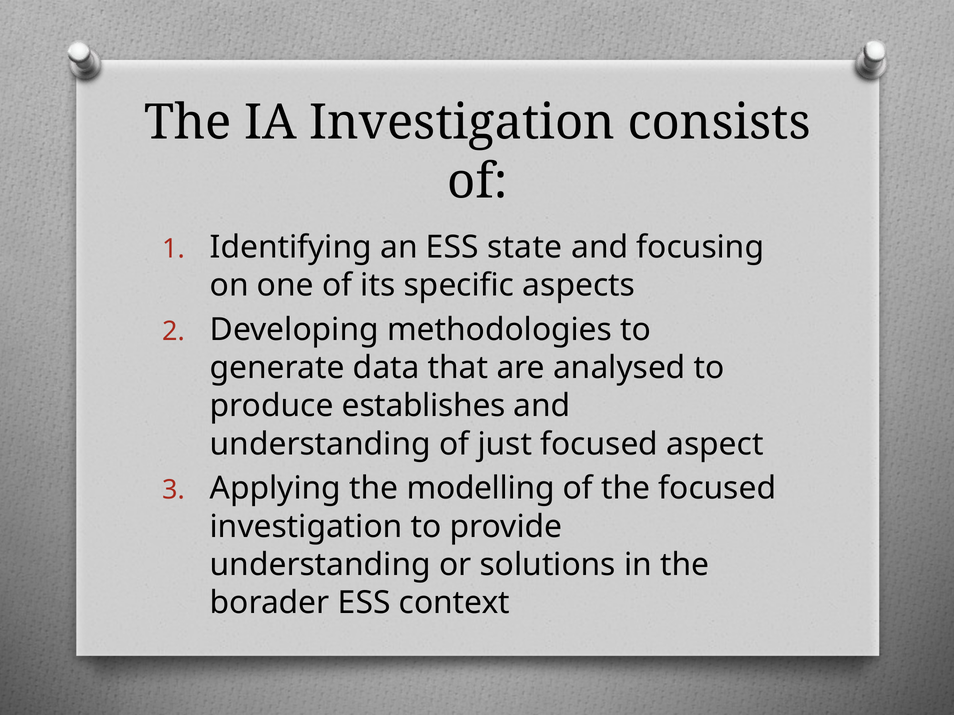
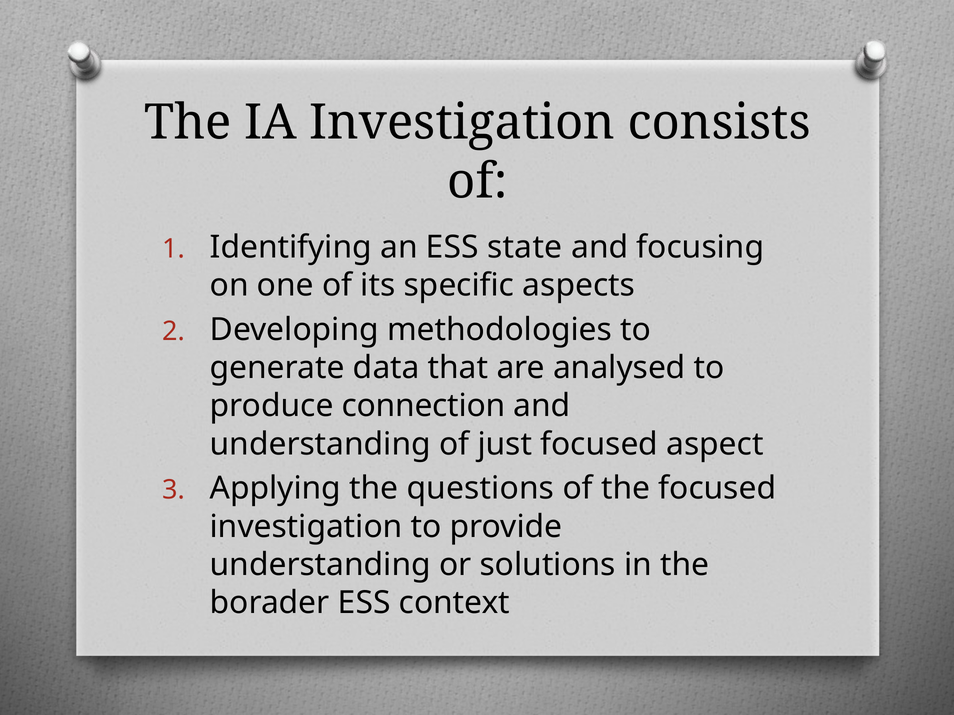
establishes: establishes -> connection
modelling: modelling -> questions
